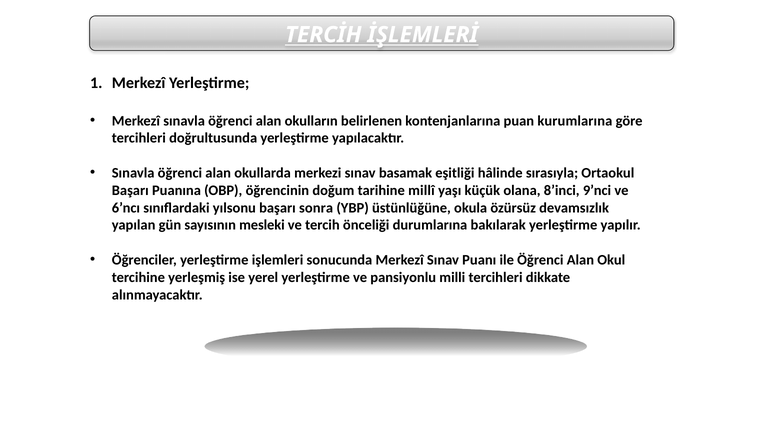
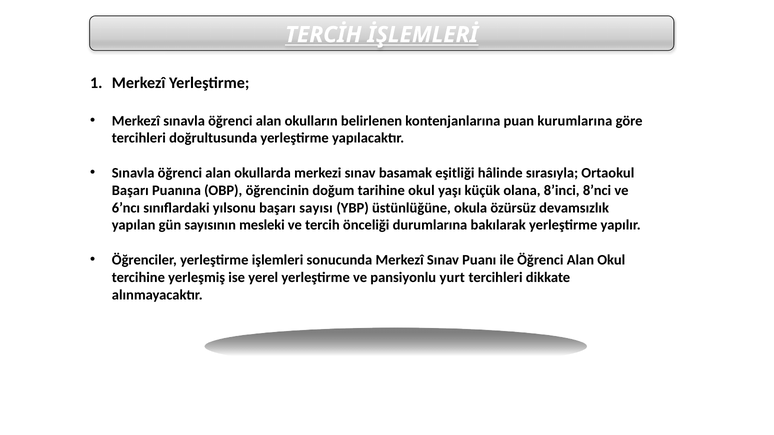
tarihine millî: millî -> okul
9’nci: 9’nci -> 8’nci
sonra: sonra -> sayısı
milli: milli -> yurt
